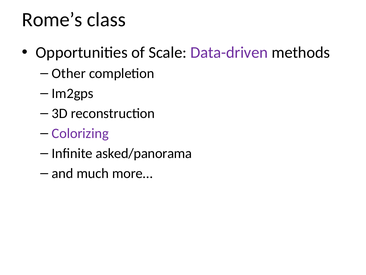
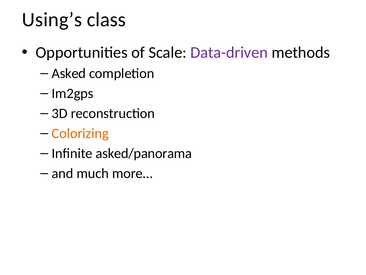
Rome’s: Rome’s -> Using’s
Other: Other -> Asked
Colorizing colour: purple -> orange
